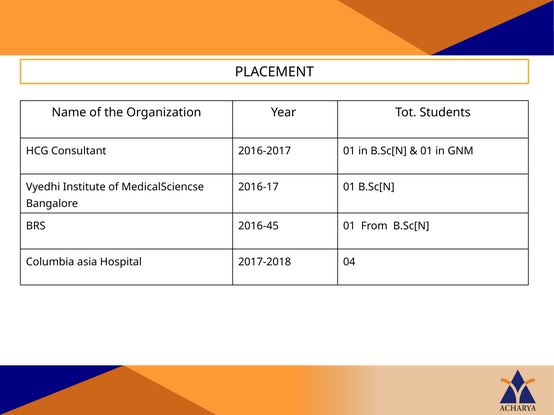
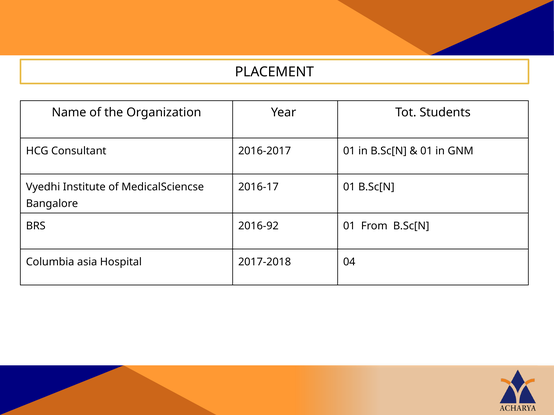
2016-45: 2016-45 -> 2016-92
